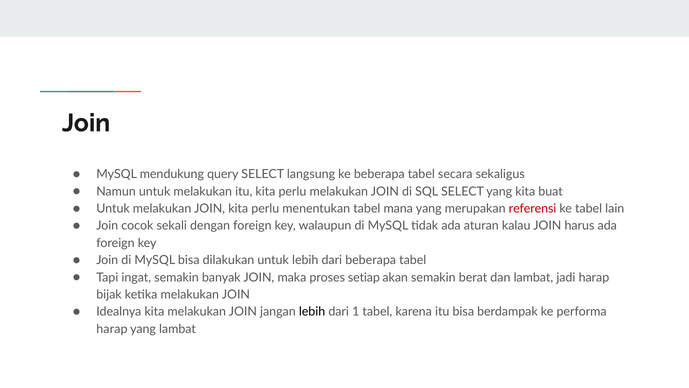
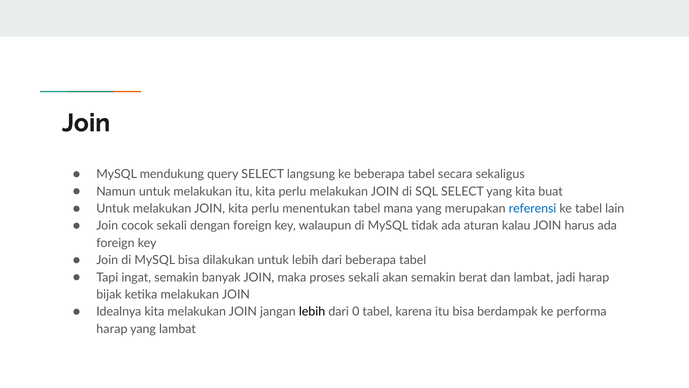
referensi colour: red -> blue
proses setiap: setiap -> sekali
1: 1 -> 0
